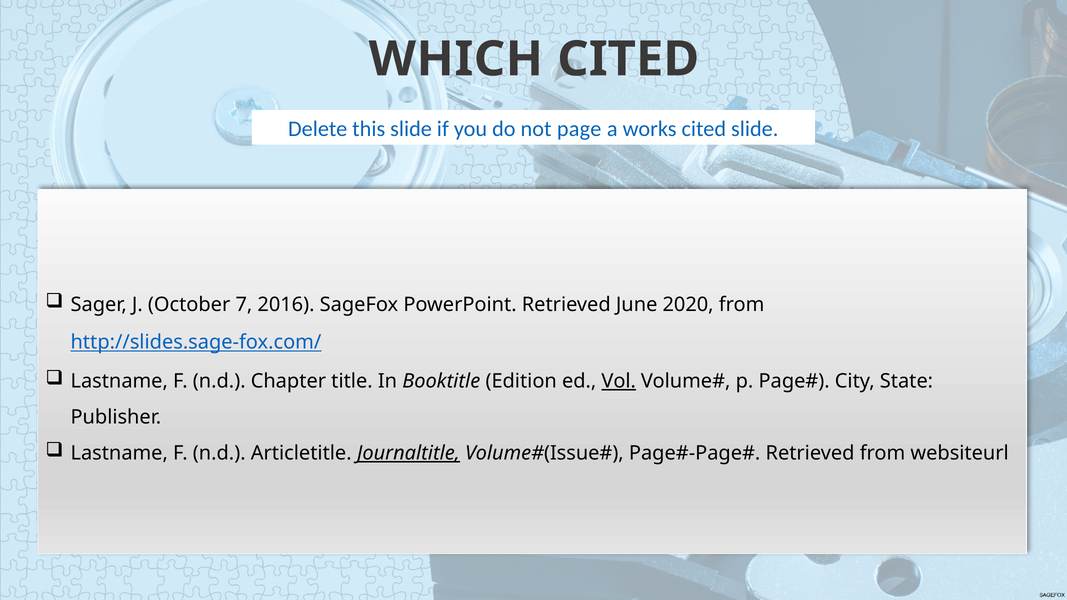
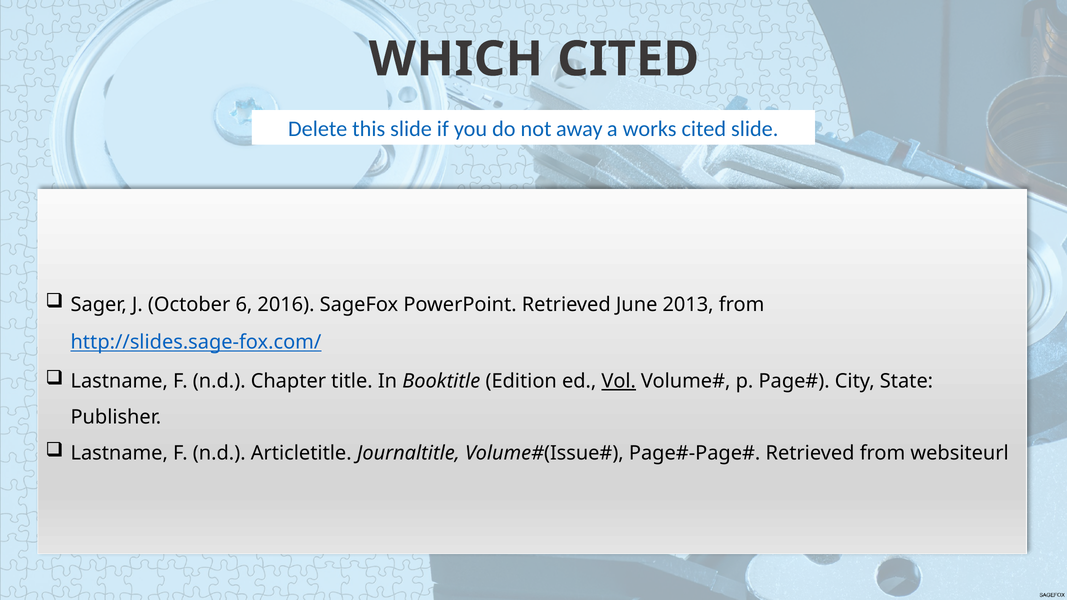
page: page -> away
7: 7 -> 6
2020: 2020 -> 2013
Journaltitle underline: present -> none
